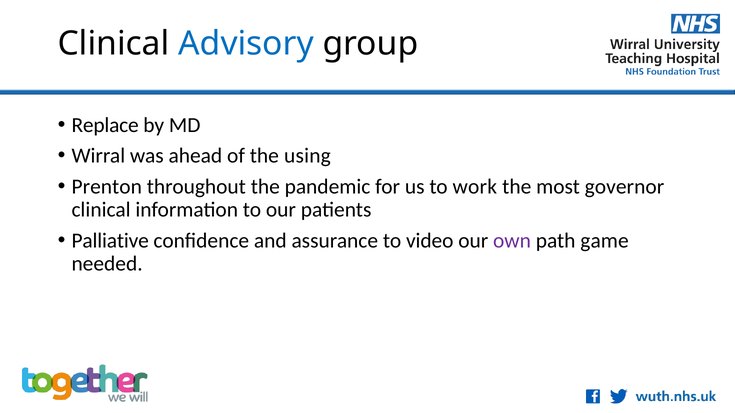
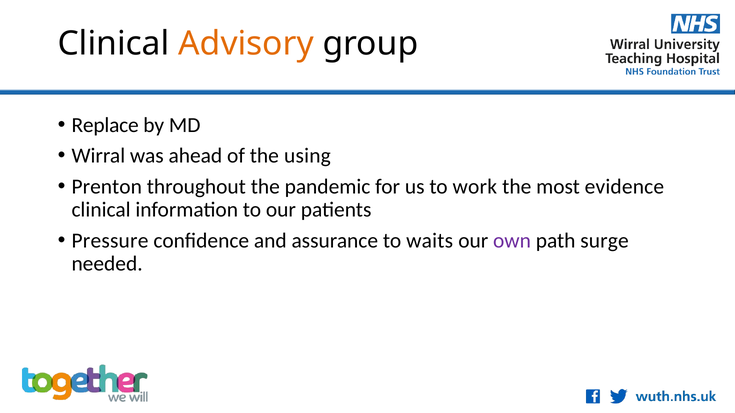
Advisory colour: blue -> orange
governor: governor -> evidence
Palliative: Palliative -> Pressure
video: video -> waits
game: game -> surge
